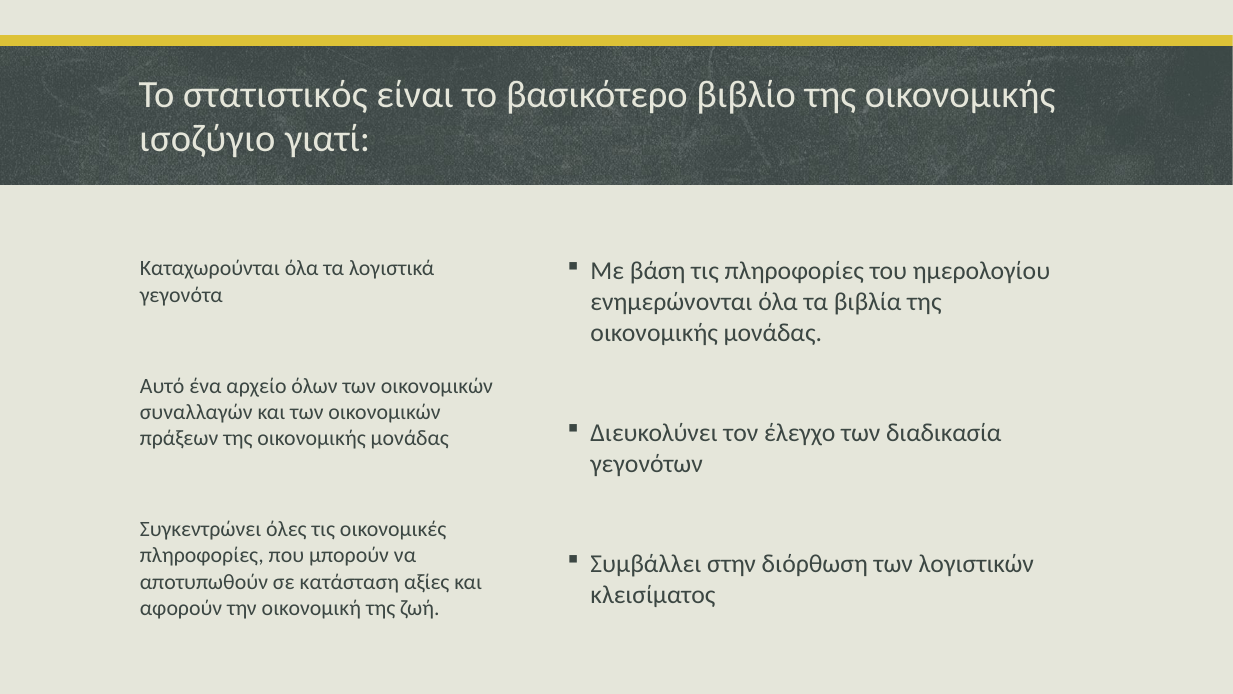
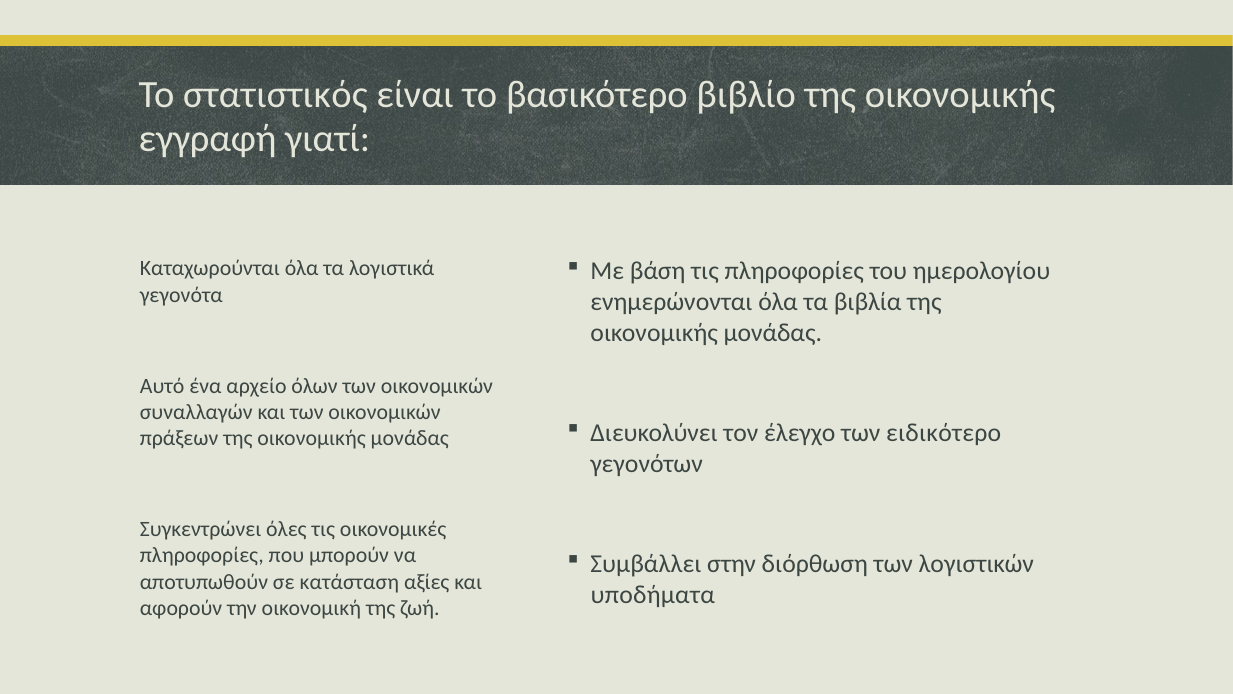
ισοζύγιο: ισοζύγιο -> εγγραφή
διαδικασία: διαδικασία -> ειδικότερο
κλεισίματος: κλεισίματος -> υποδήματα
